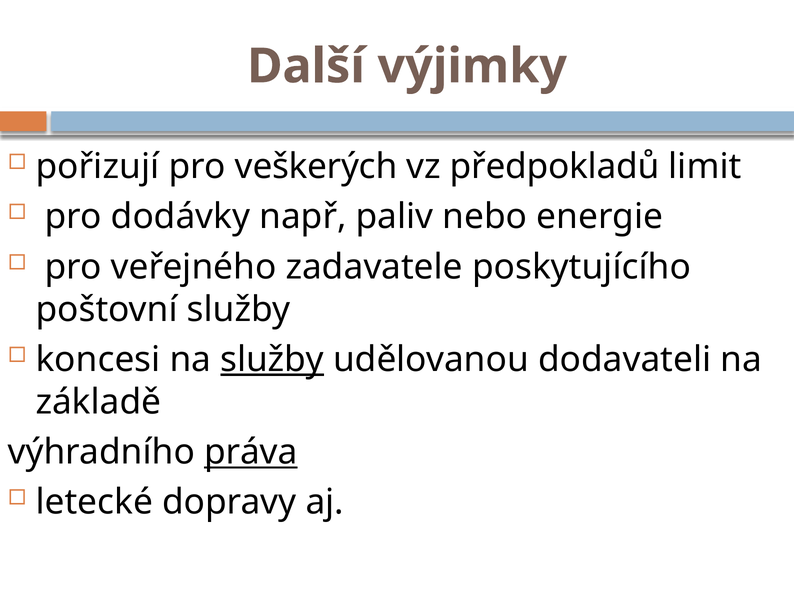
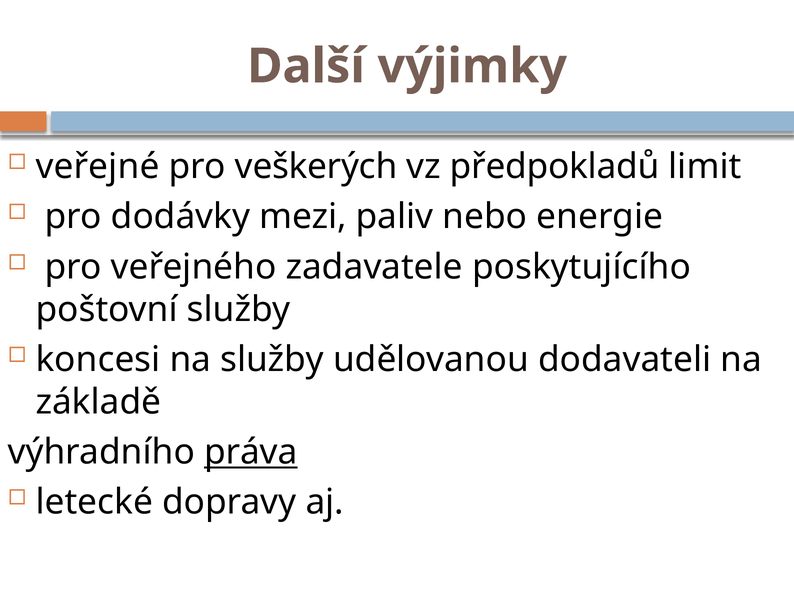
pořizují: pořizují -> veřejné
např: např -> mezi
služby at (272, 359) underline: present -> none
